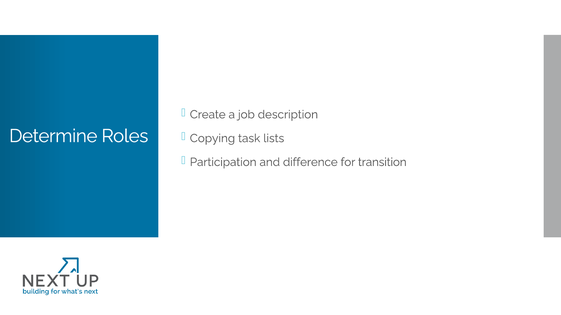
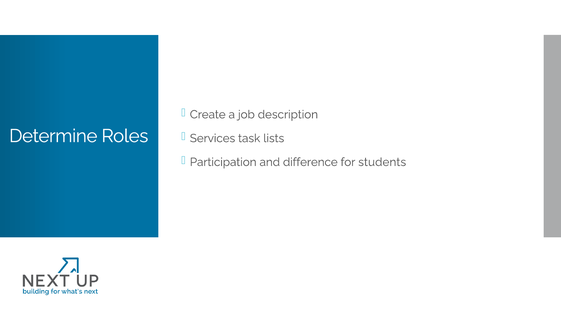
Copying: Copying -> Services
transition: transition -> students
